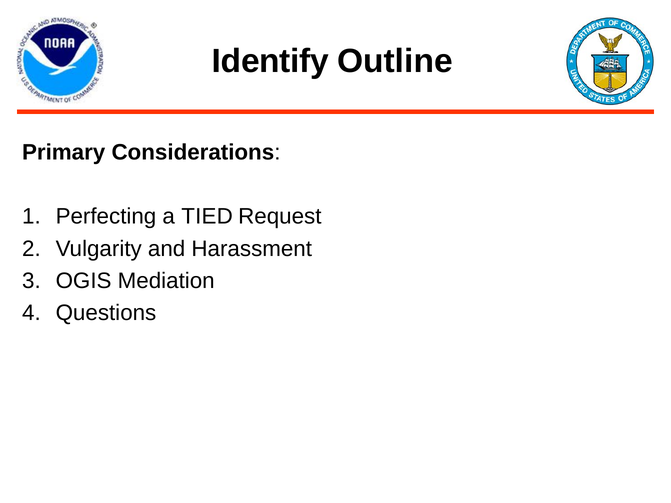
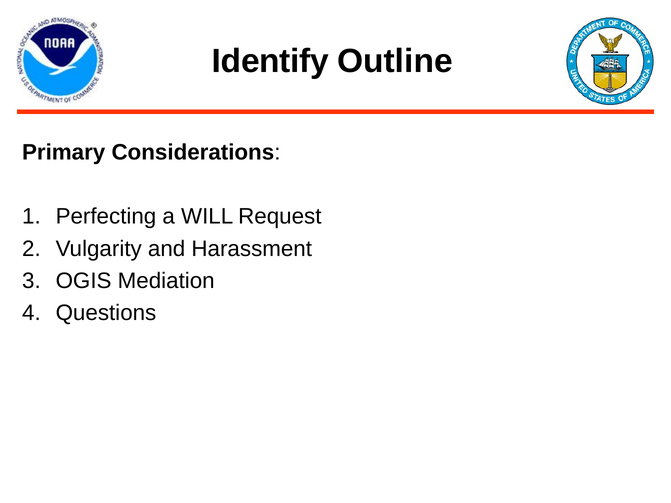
TIED: TIED -> WILL
